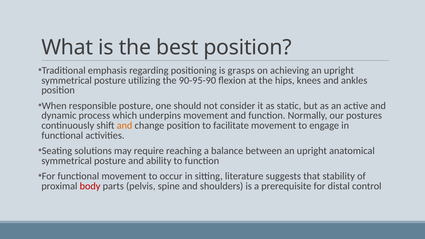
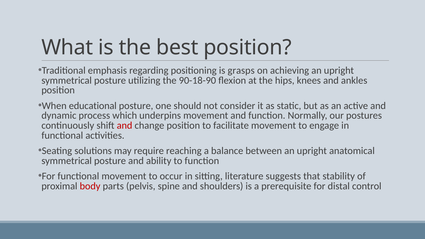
90-95-90: 90-95-90 -> 90-18-90
responsible: responsible -> educational
and at (125, 125) colour: orange -> red
